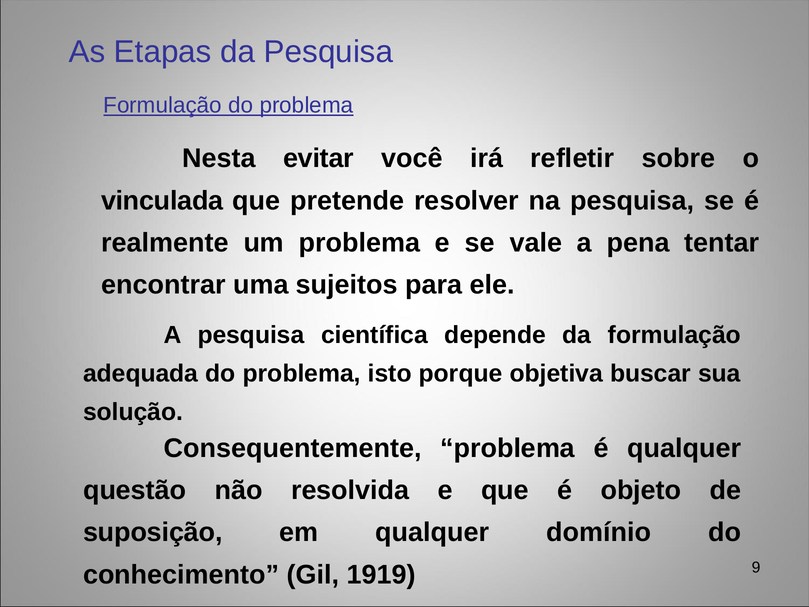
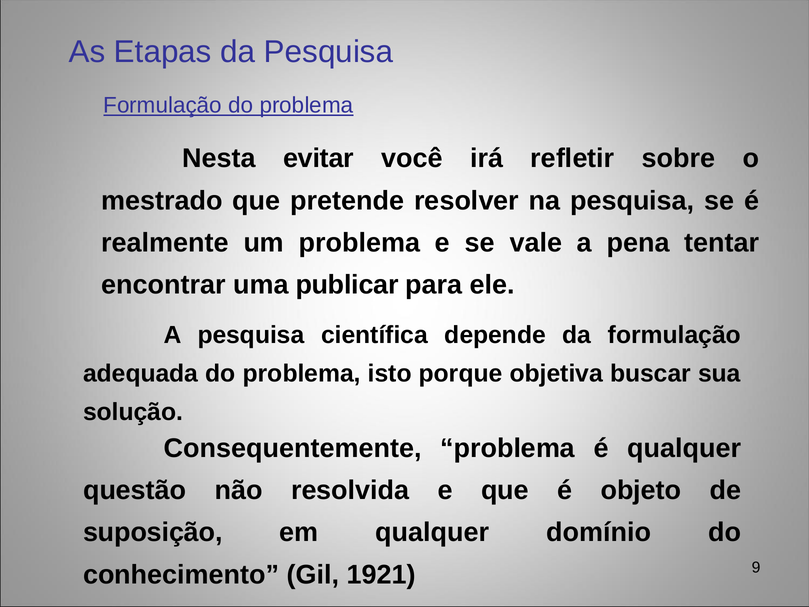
vinculada: vinculada -> mestrado
sujeitos: sujeitos -> publicar
1919: 1919 -> 1921
